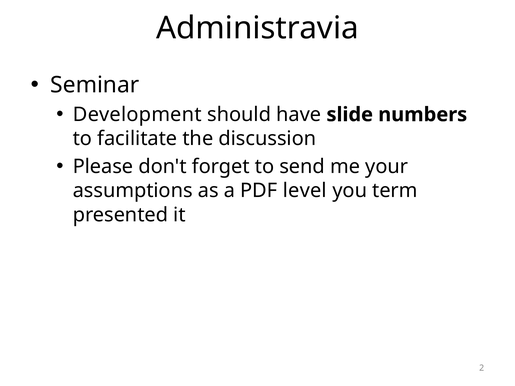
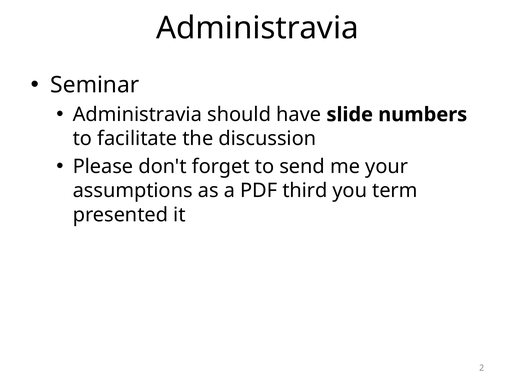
Development at (137, 115): Development -> Administravia
level: level -> third
